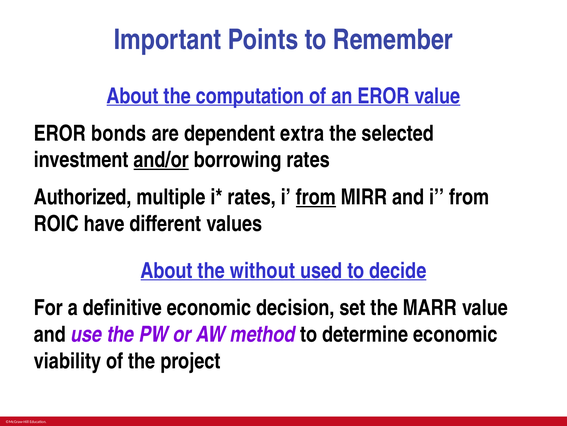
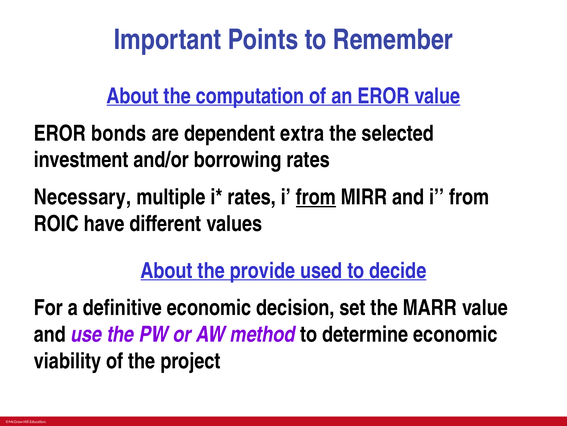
and/or underline: present -> none
Authorized: Authorized -> Necessary
without: without -> provide
